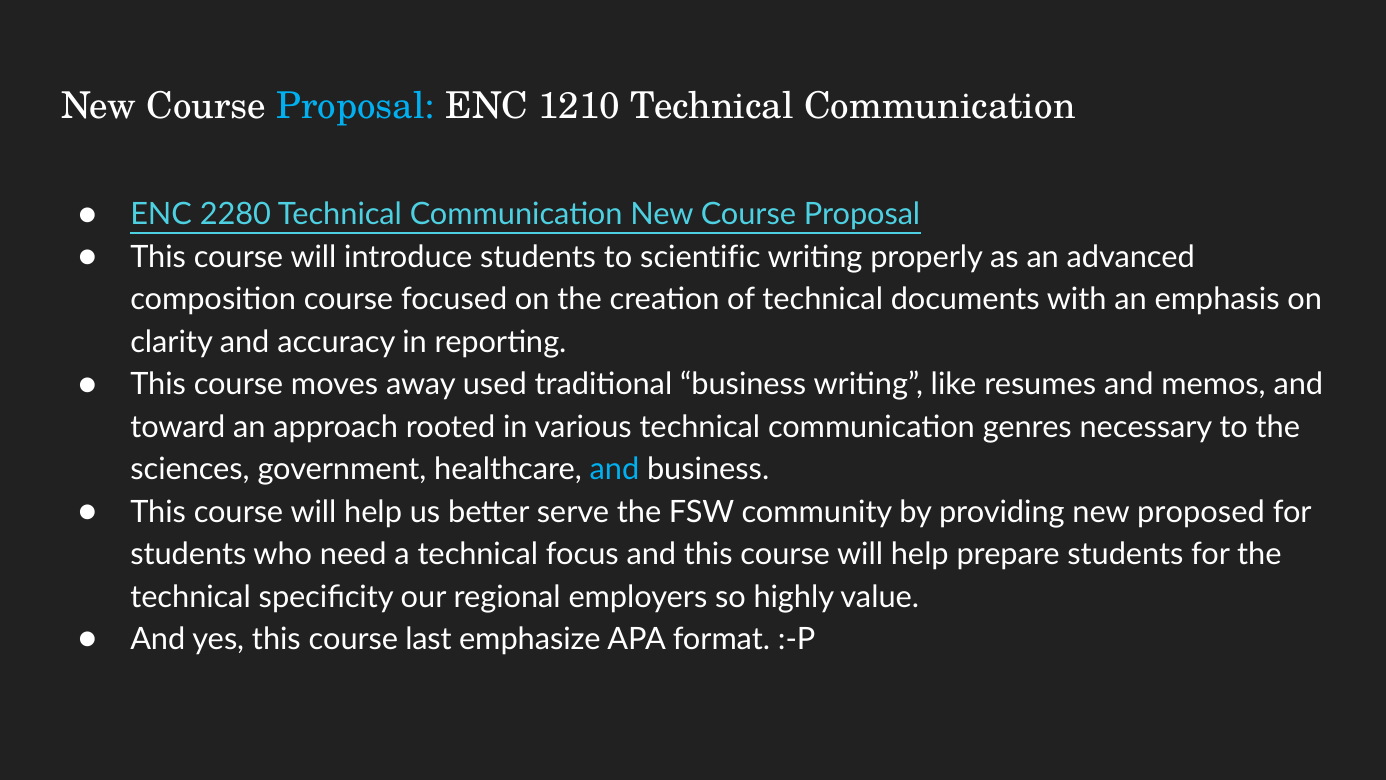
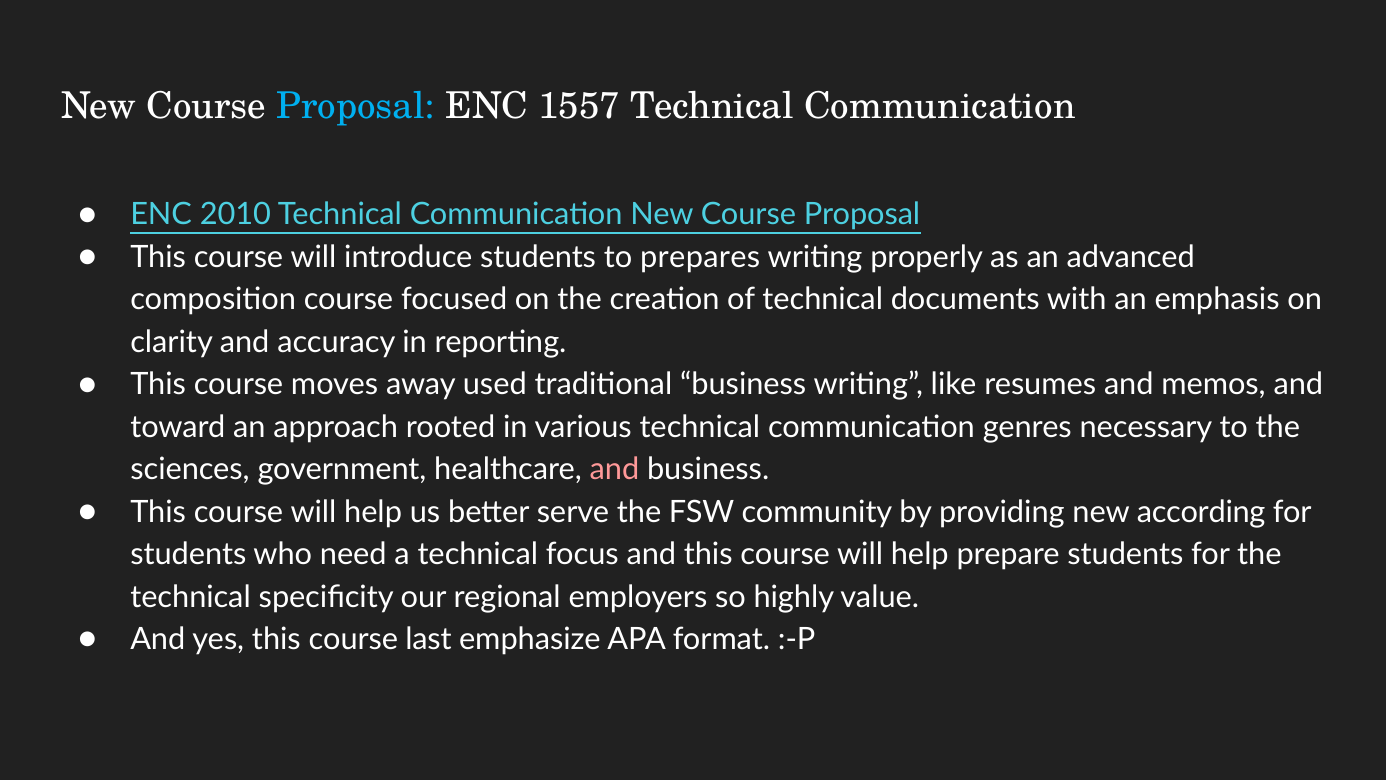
1210: 1210 -> 1557
2280: 2280 -> 2010
scientific: scientific -> prepares
and at (614, 469) colour: light blue -> pink
proposed: proposed -> according
